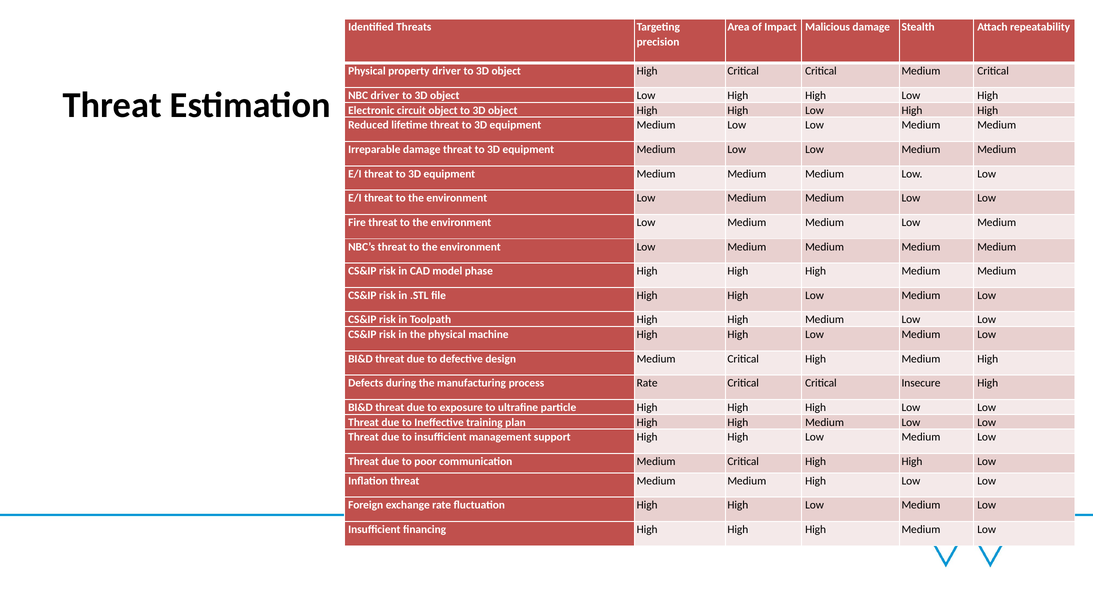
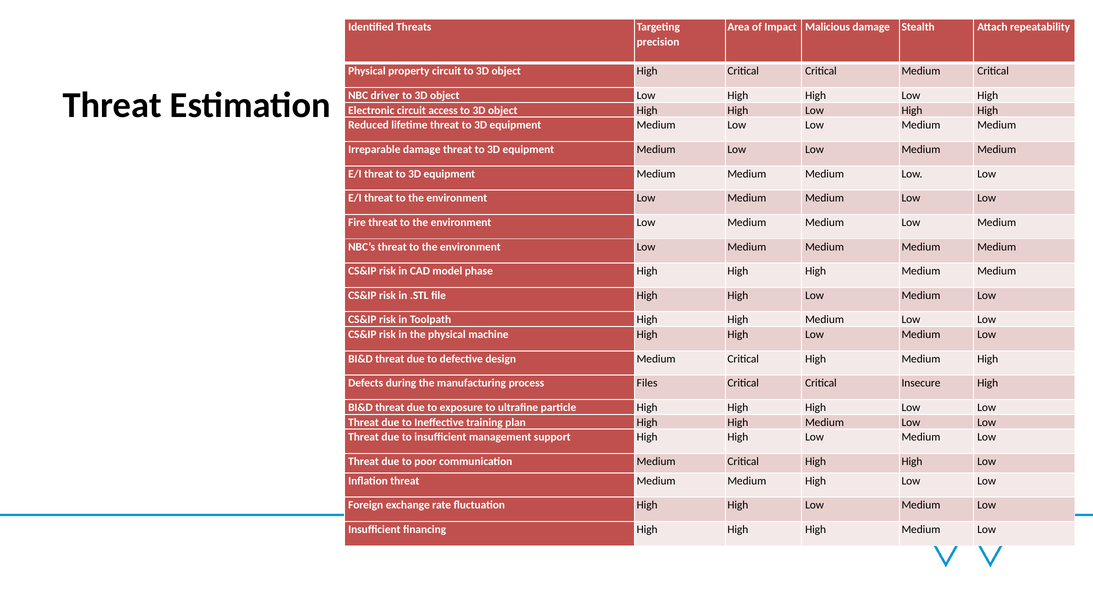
property driver: driver -> circuit
circuit object: object -> access
process Rate: Rate -> Files
